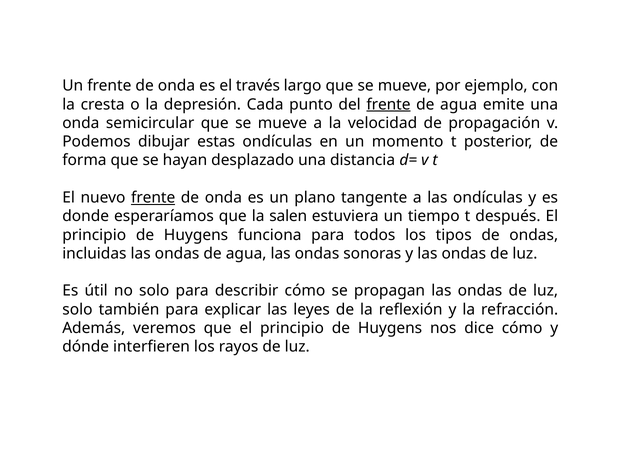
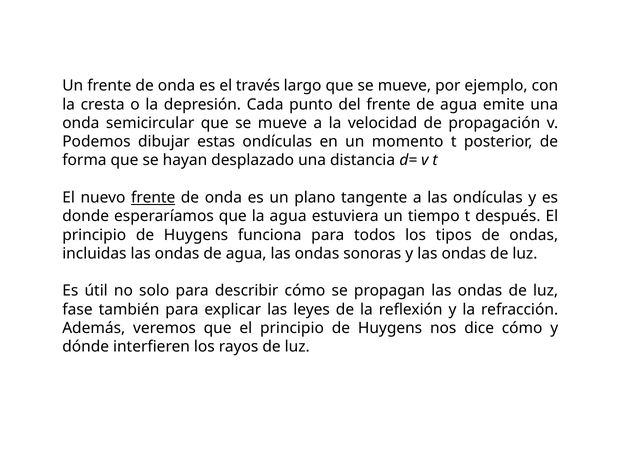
frente at (388, 104) underline: present -> none
la salen: salen -> agua
solo at (77, 309): solo -> fase
